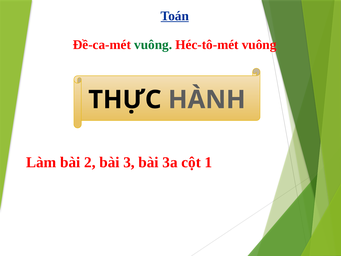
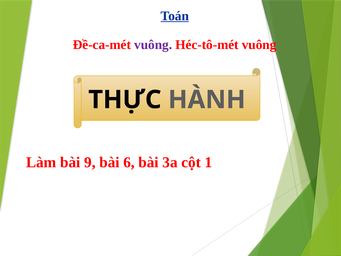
vuông at (153, 45) colour: green -> purple
2: 2 -> 9
3: 3 -> 6
